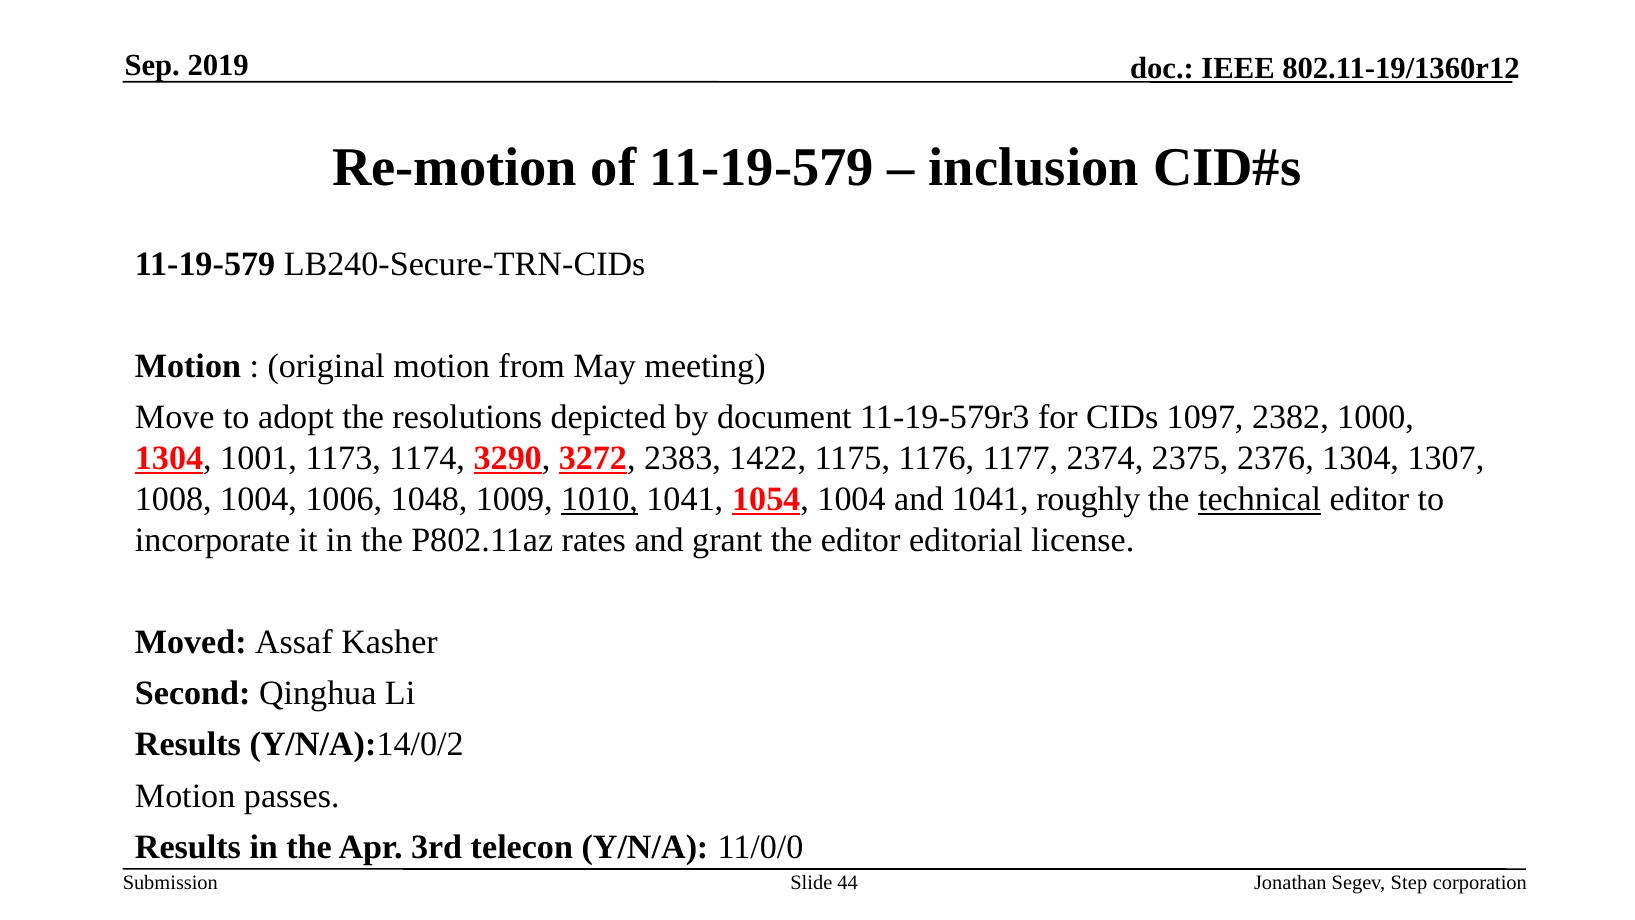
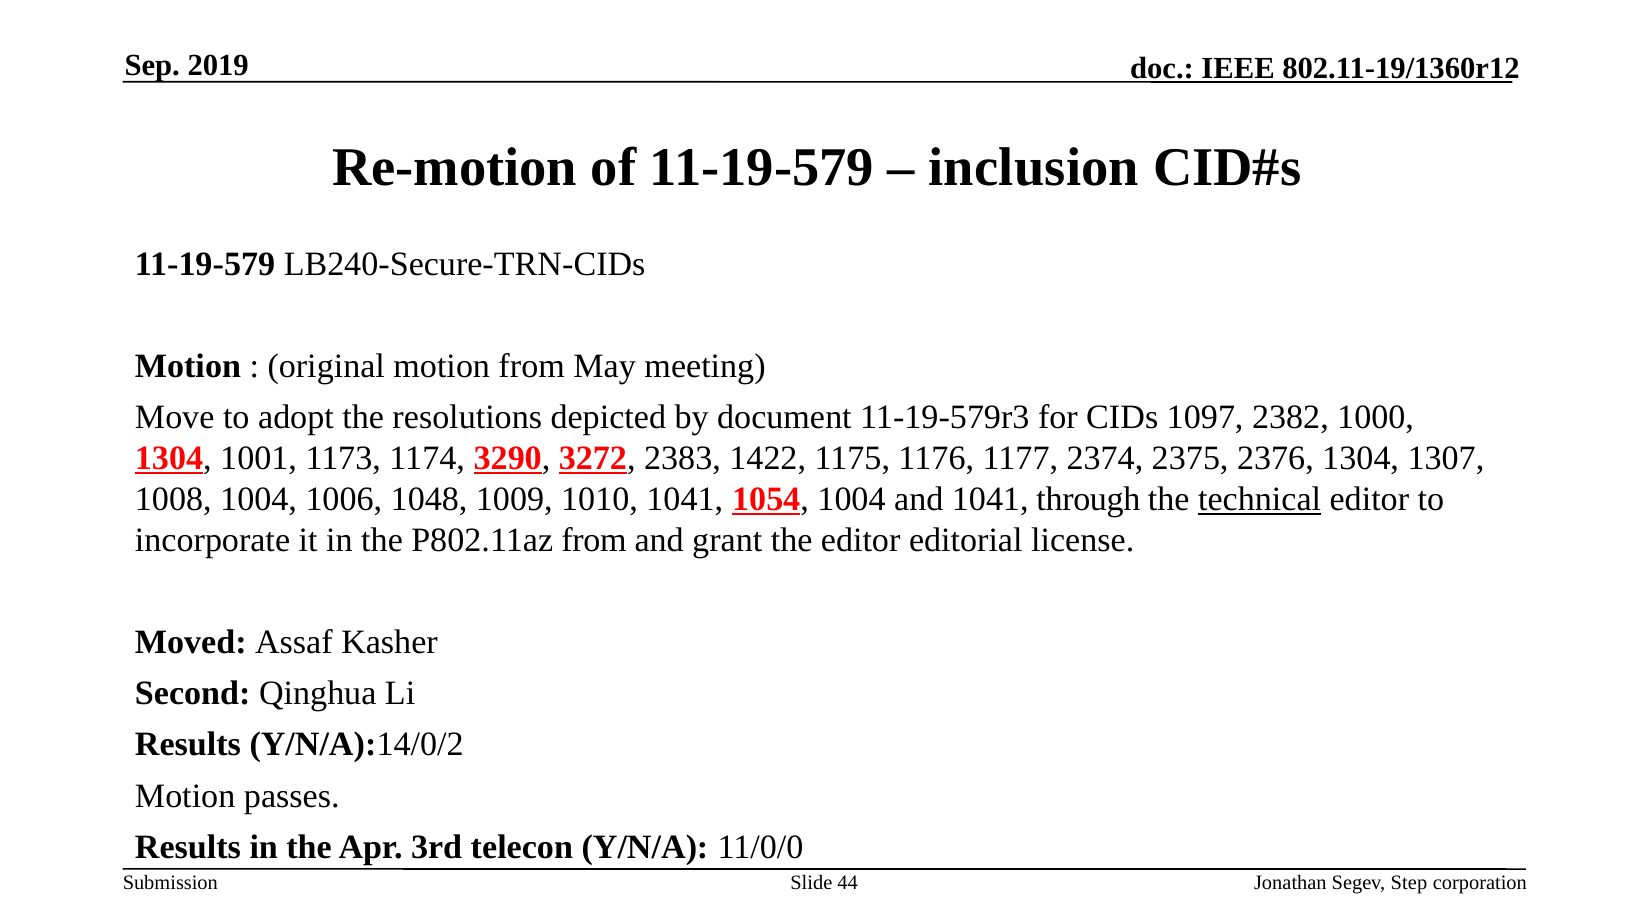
1010 underline: present -> none
roughly: roughly -> through
P802.11az rates: rates -> from
